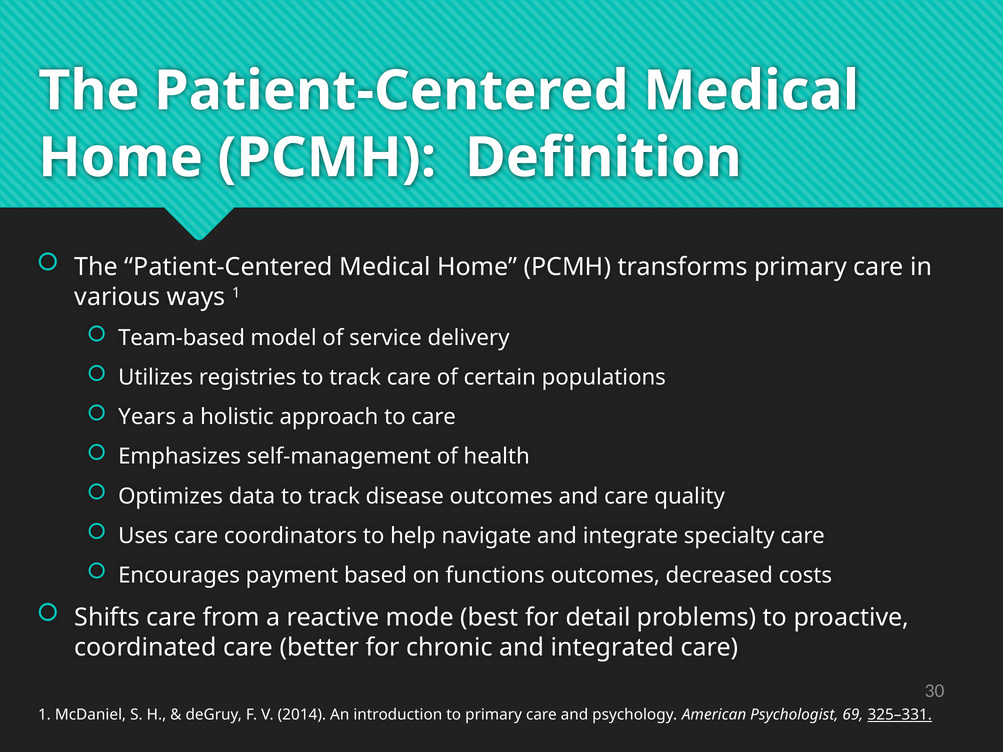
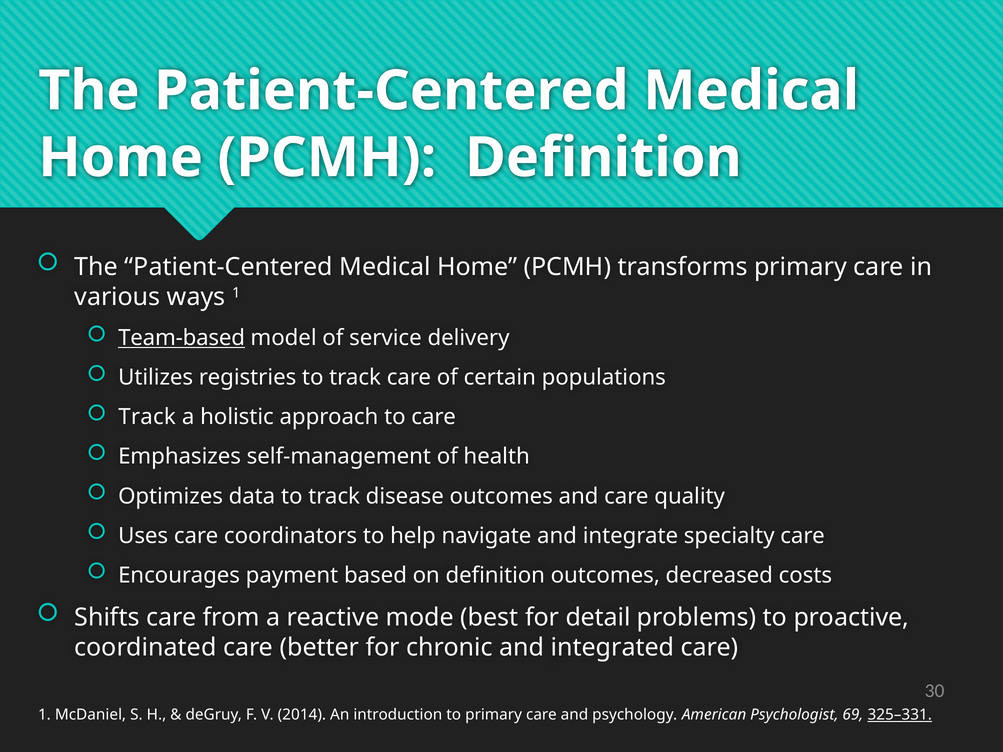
Team-based underline: none -> present
Years at (147, 417): Years -> Track
on functions: functions -> definition
